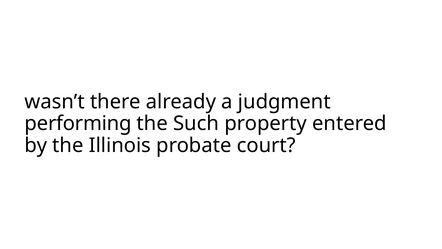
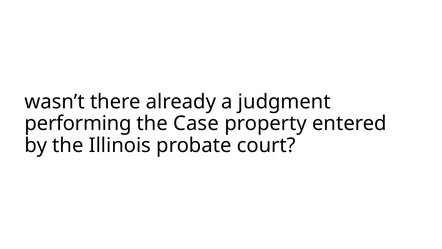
Such: Such -> Case
